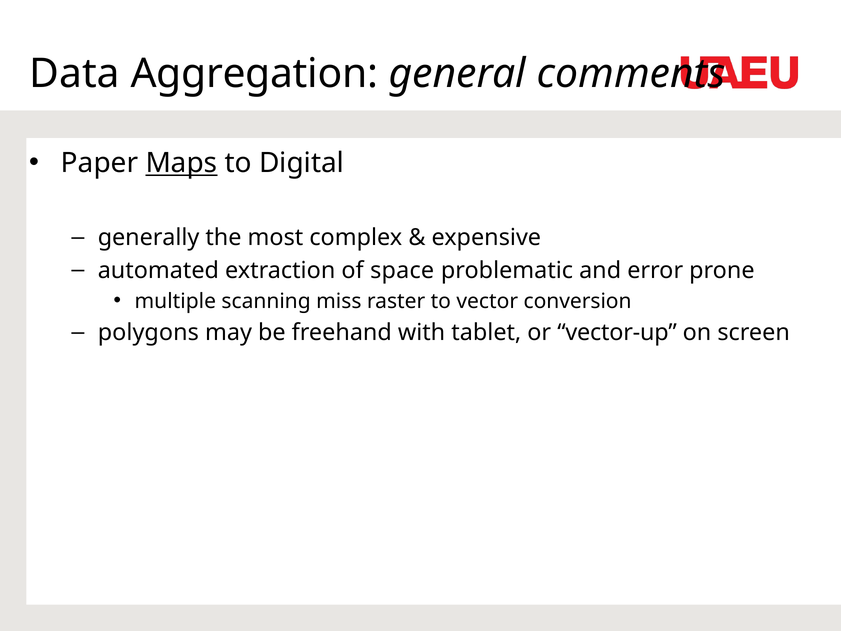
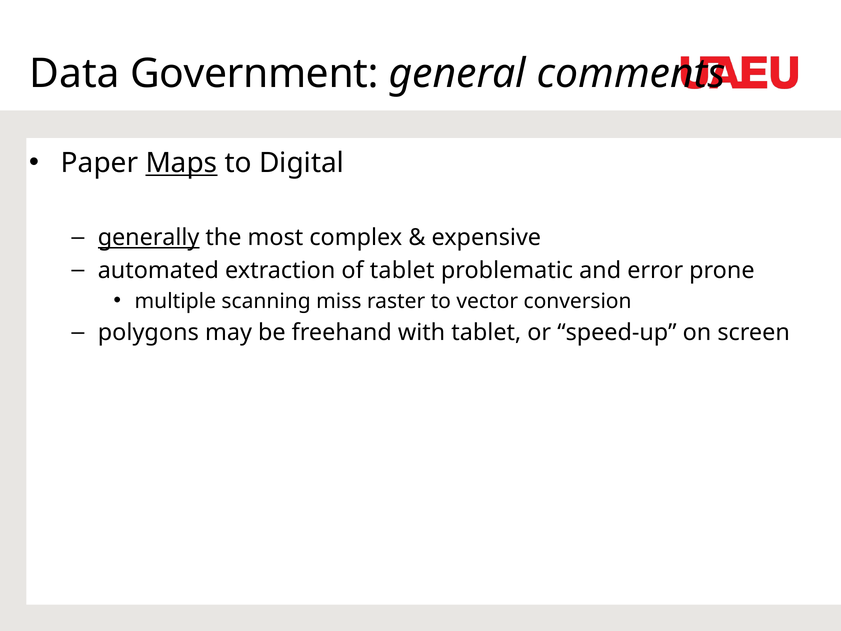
Aggregation: Aggregation -> Government
generally underline: none -> present
of space: space -> tablet
vector-up: vector-up -> speed-up
